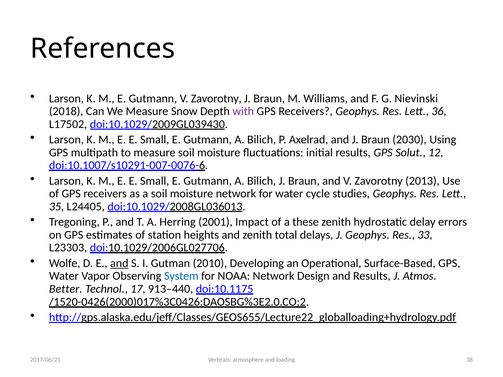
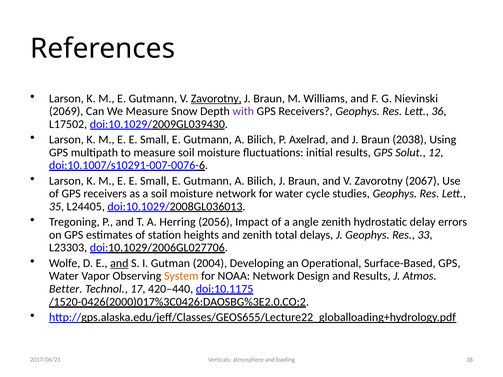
Zavorotny at (216, 99) underline: none -> present
2018: 2018 -> 2069
2030: 2030 -> 2038
2013: 2013 -> 2067
2001: 2001 -> 2056
these: these -> angle
2010: 2010 -> 2004
System colour: blue -> orange
913–440: 913–440 -> 420–440
